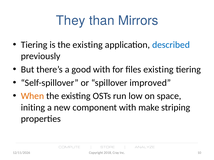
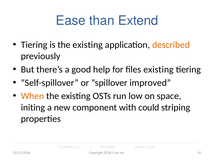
They: They -> Ease
Mirrors: Mirrors -> Extend
described colour: blue -> orange
good with: with -> help
make: make -> could
